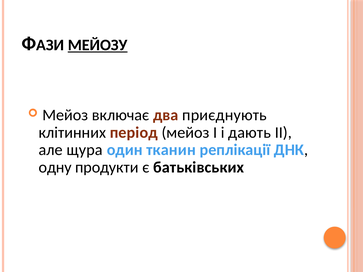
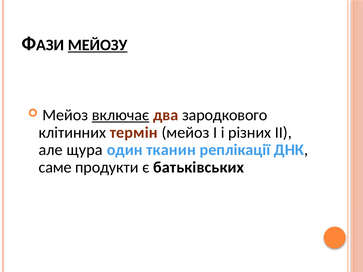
включає underline: none -> present
приєднують: приєднують -> зародкового
період: період -> термін
дають: дають -> різних
одну: одну -> саме
